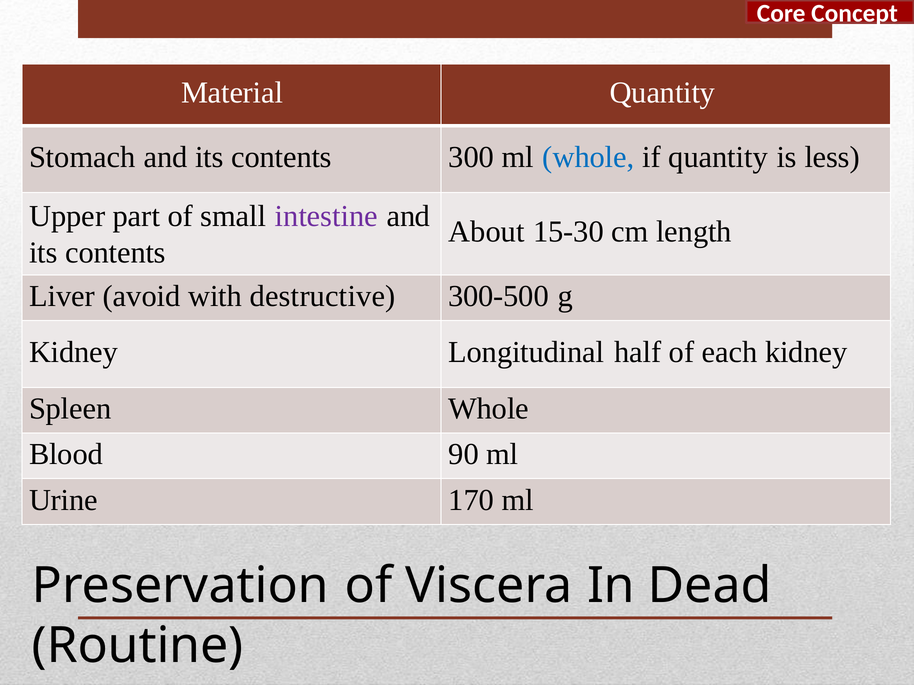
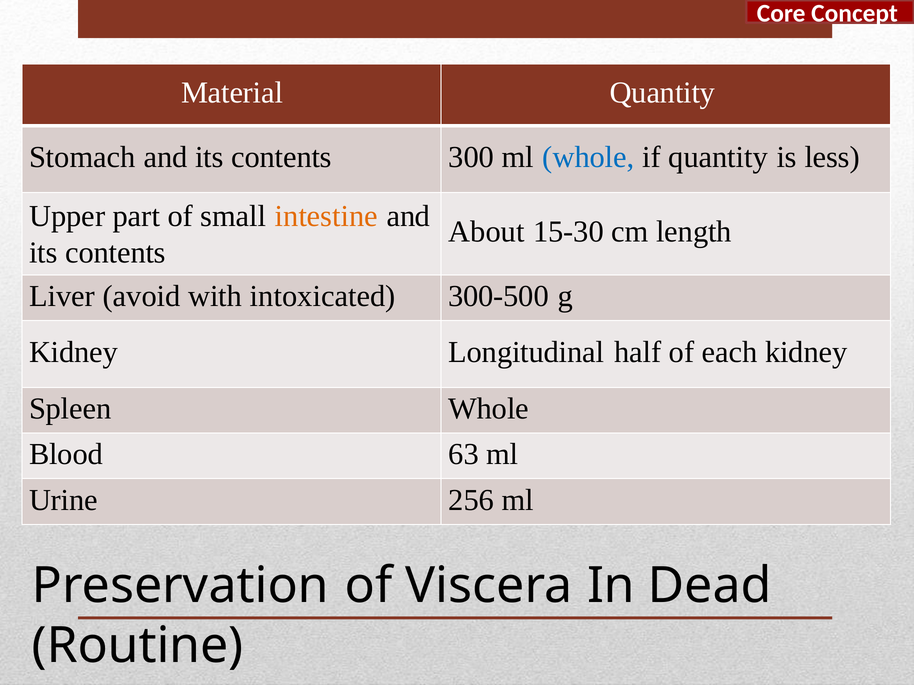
intestine colour: purple -> orange
destructive: destructive -> intoxicated
90: 90 -> 63
170: 170 -> 256
